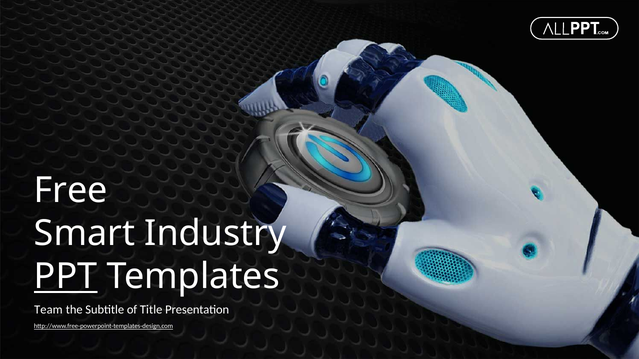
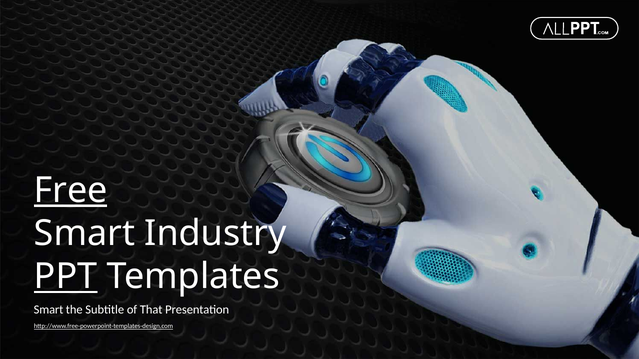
Free underline: none -> present
Team at (48, 310): Team -> Smart
Title: Title -> That
